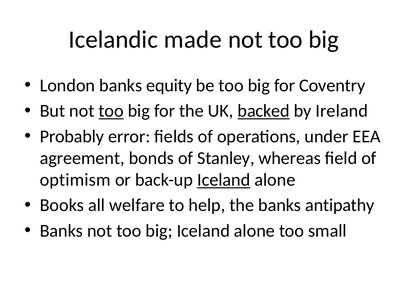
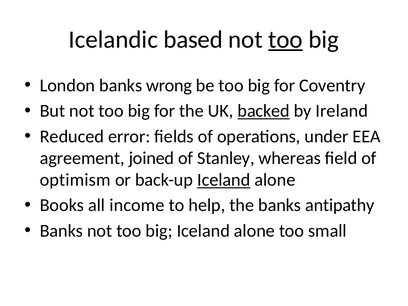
made: made -> based
too at (286, 39) underline: none -> present
equity: equity -> wrong
too at (111, 111) underline: present -> none
Probably: Probably -> Reduced
bonds: bonds -> joined
welfare: welfare -> income
